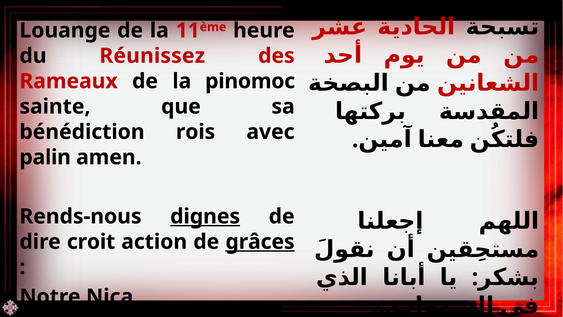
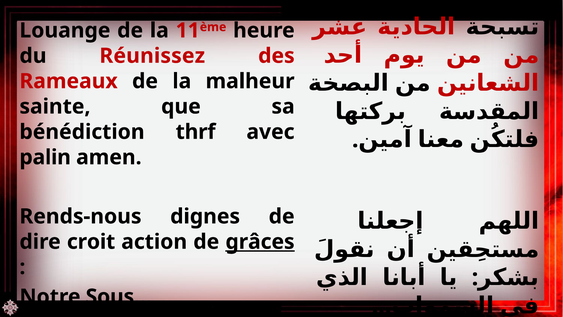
pinomoc: pinomoc -> malheur
rois: rois -> thrf
dignes underline: present -> none
Nica…: Nica… -> Sous…
